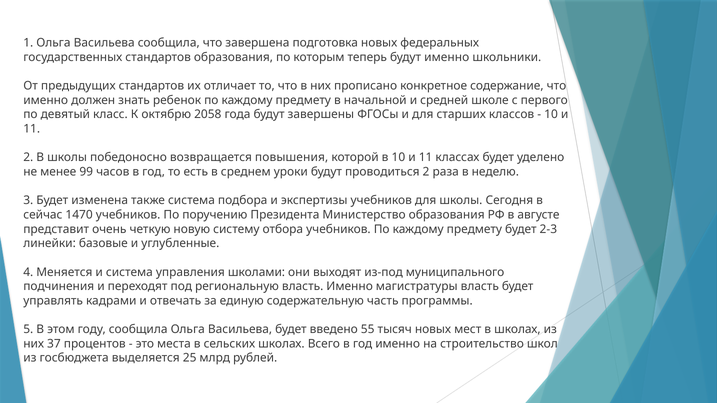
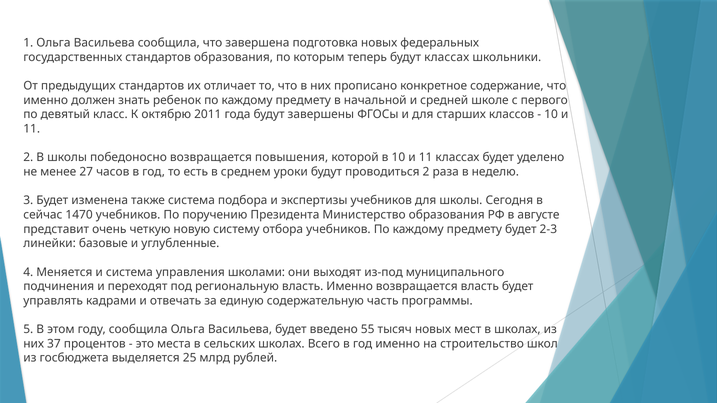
будут именно: именно -> классах
2058: 2058 -> 2011
99: 99 -> 27
Именно магистратуры: магистратуры -> возвращается
